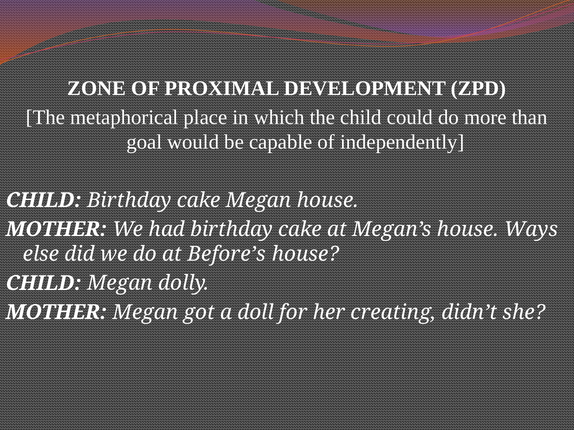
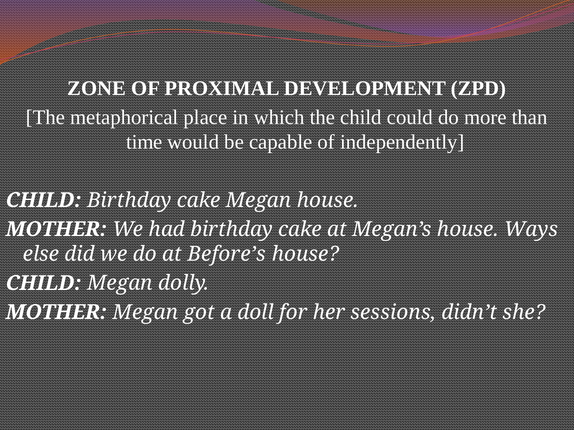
goal: goal -> time
creating: creating -> sessions
